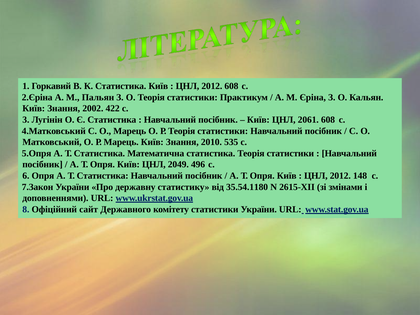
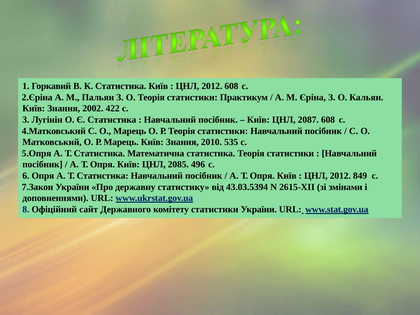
2061: 2061 -> 2087
2049: 2049 -> 2085
148: 148 -> 849
35.54.1180: 35.54.1180 -> 43.03.5394
